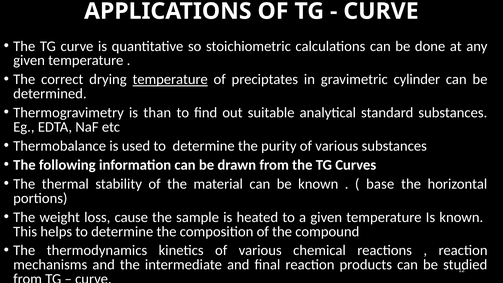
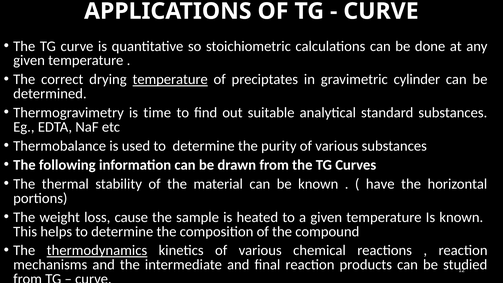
than: than -> time
base: base -> have
thermodynamics underline: none -> present
